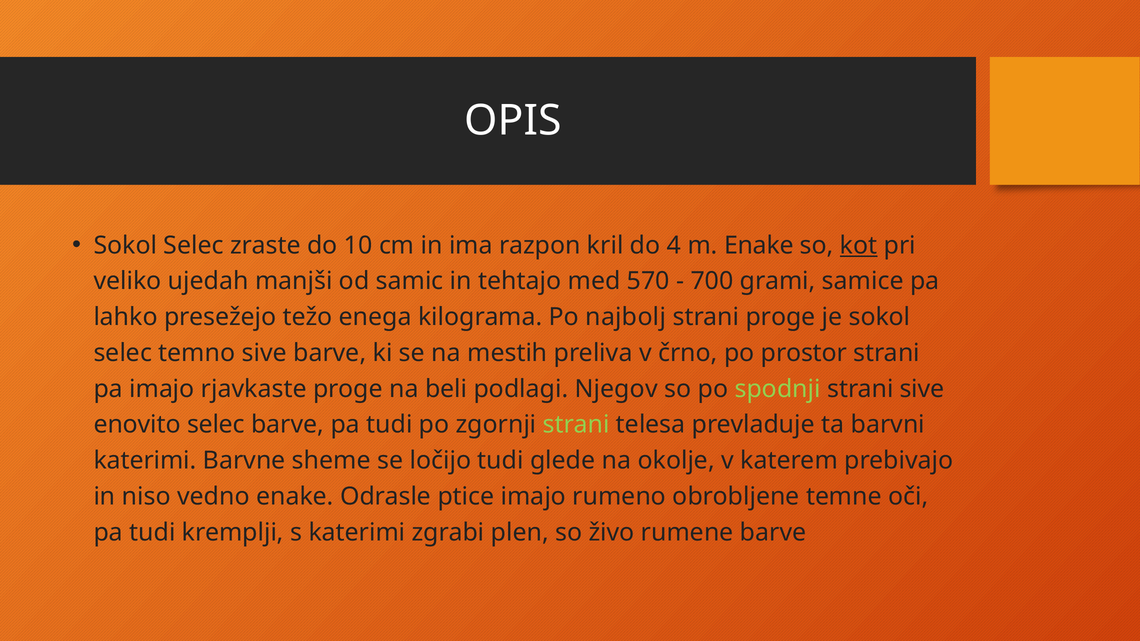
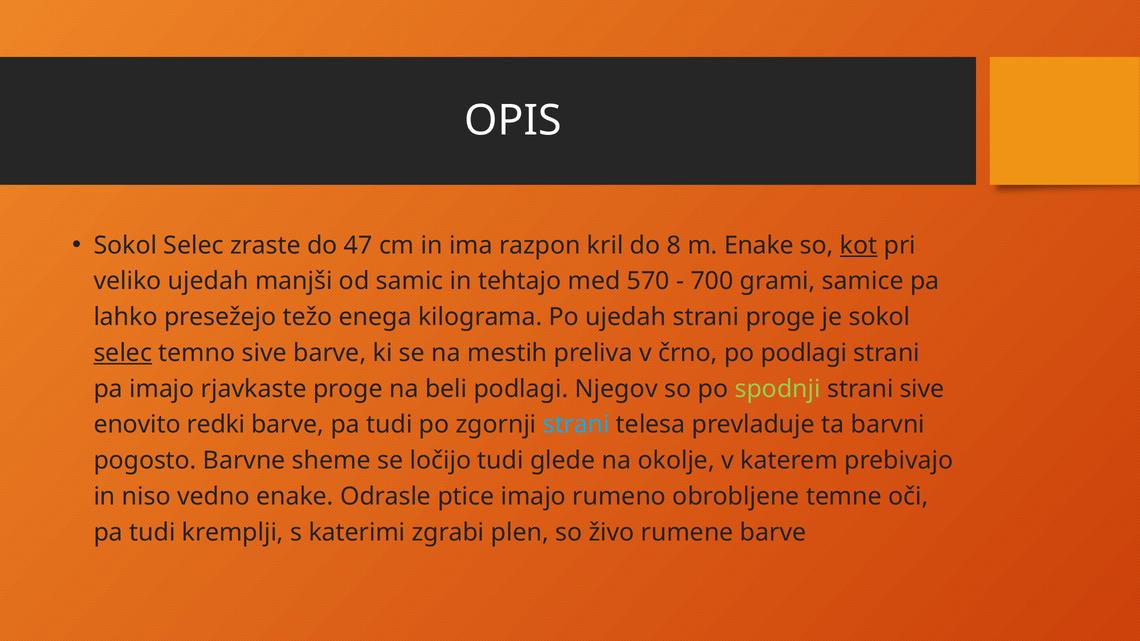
10: 10 -> 47
4: 4 -> 8
Po najbolj: najbolj -> ujedah
selec at (123, 353) underline: none -> present
po prostor: prostor -> podlagi
enovito selec: selec -> redki
strani at (576, 425) colour: light green -> light blue
katerimi at (145, 461): katerimi -> pogosto
